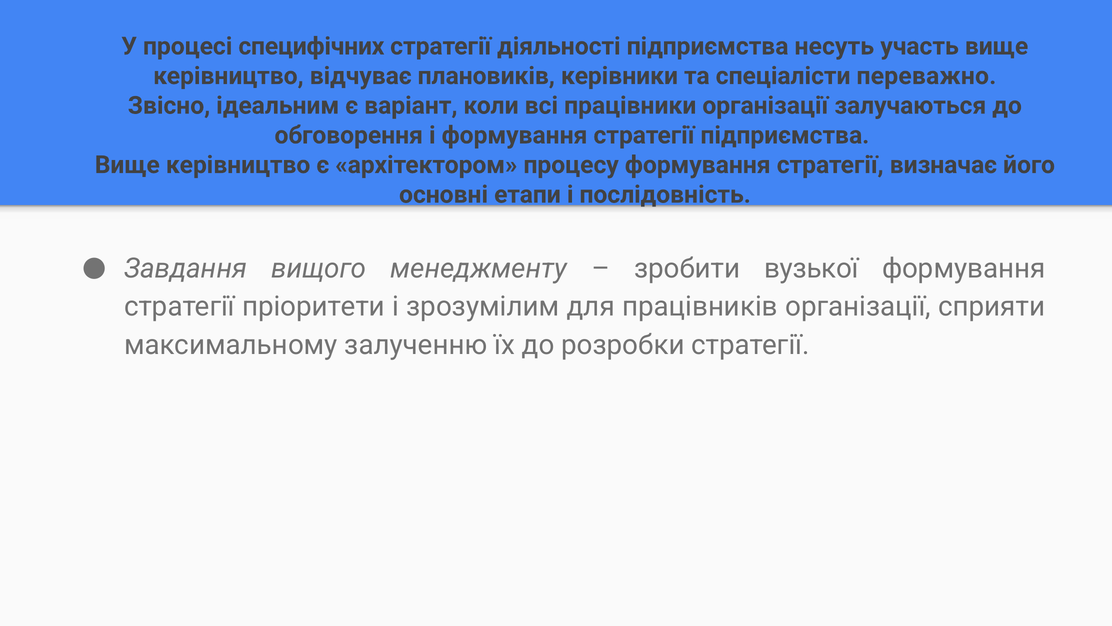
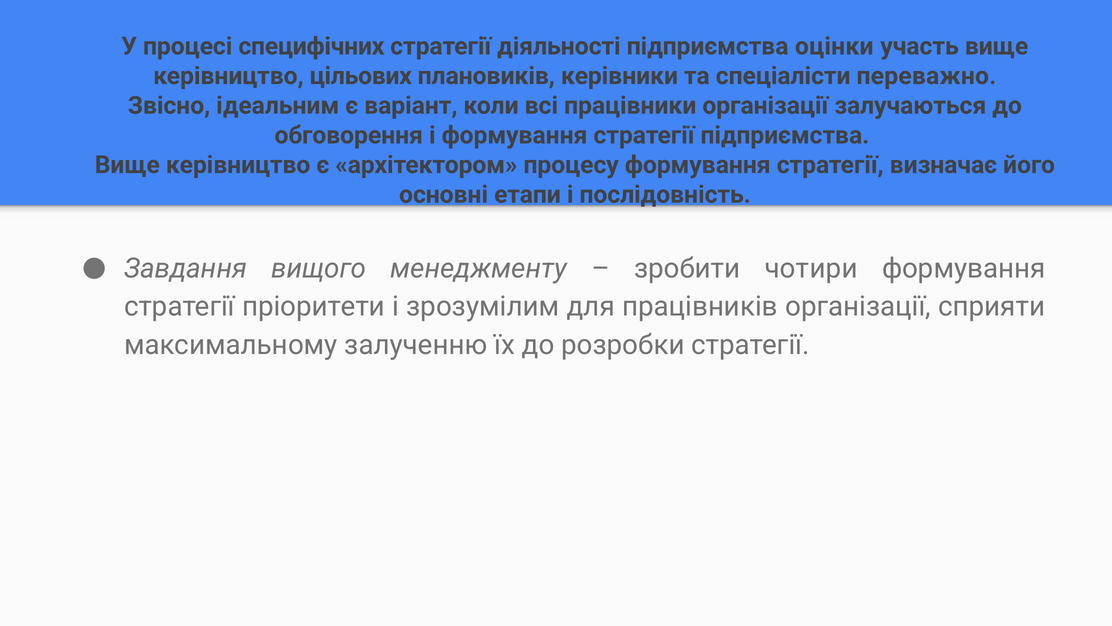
несуть: несуть -> оцінки
відчуває: відчуває -> цільових
вузької: вузької -> чотири
